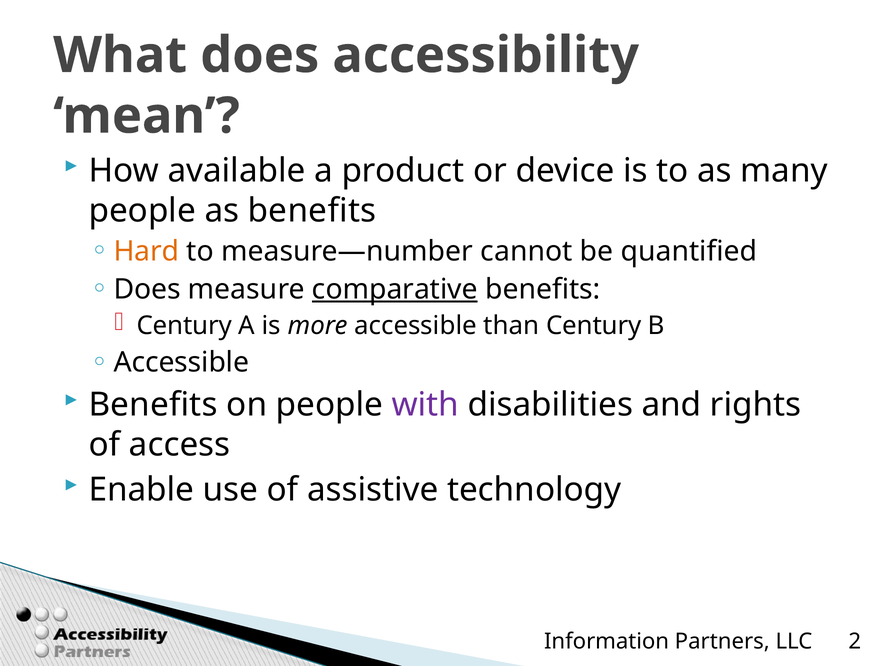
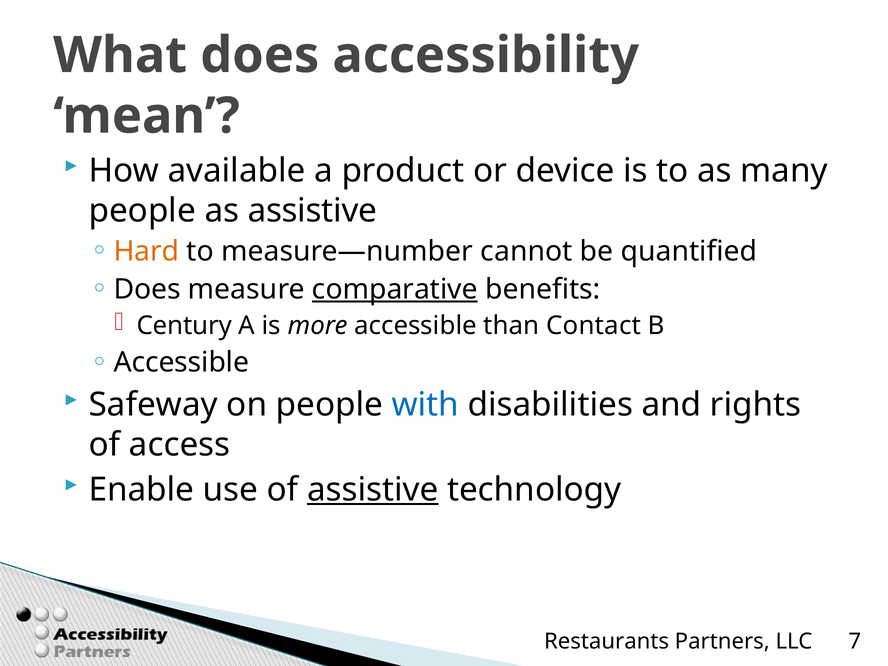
as benefits: benefits -> assistive
than Century: Century -> Contact
Benefits at (153, 405): Benefits -> Safeway
with colour: purple -> blue
assistive at (373, 490) underline: none -> present
Information: Information -> Restaurants
2: 2 -> 7
